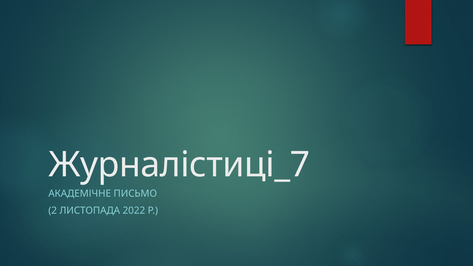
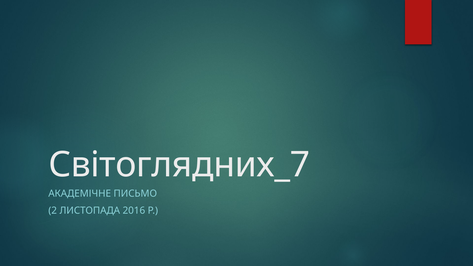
Журналістиці_7: Журналістиці_7 -> Світоглядних_7
2022: 2022 -> 2016
